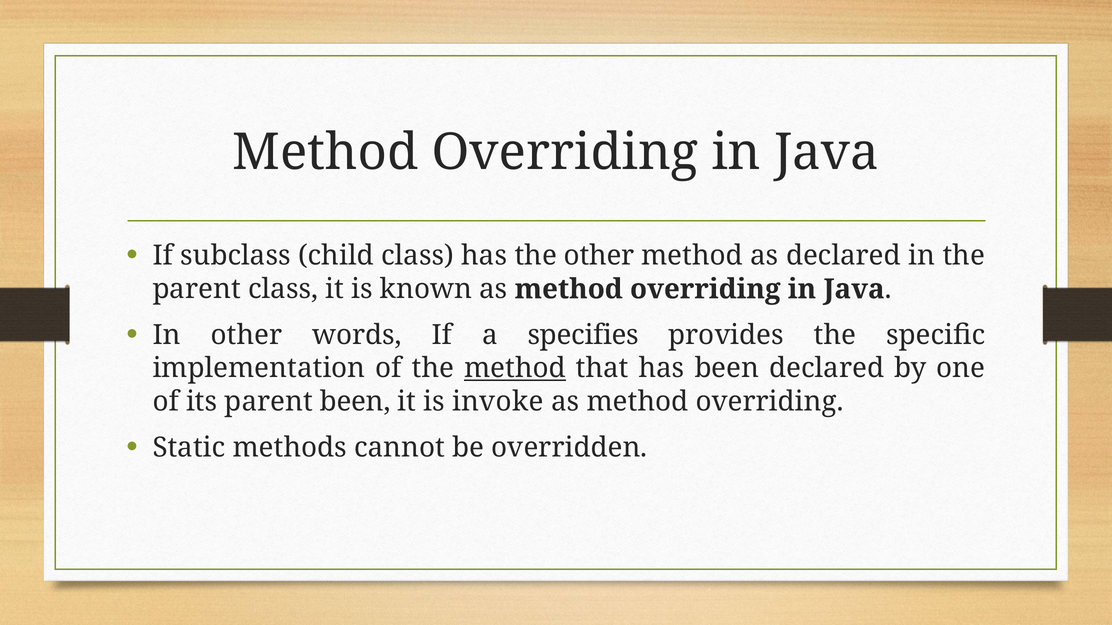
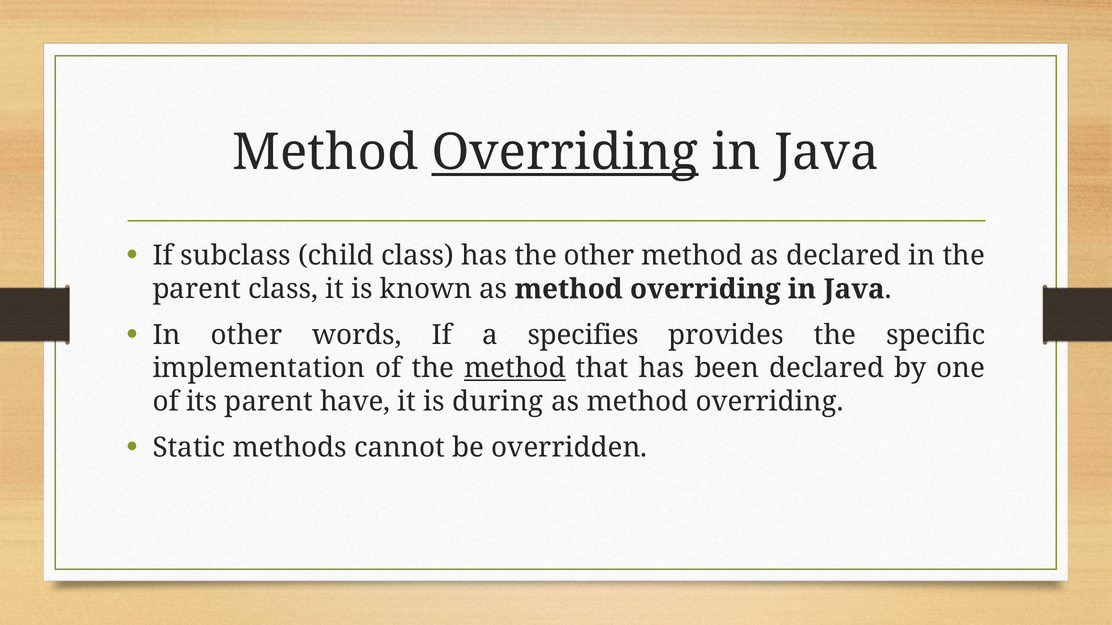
Overriding at (565, 153) underline: none -> present
parent been: been -> have
invoke: invoke -> during
